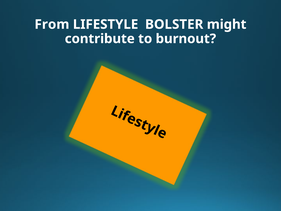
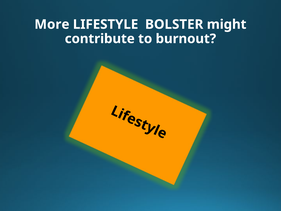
From: From -> More
